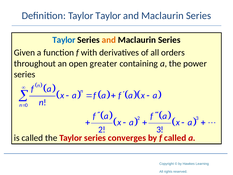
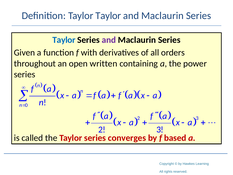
and at (109, 40) colour: orange -> purple
greater: greater -> written
f called: called -> based
